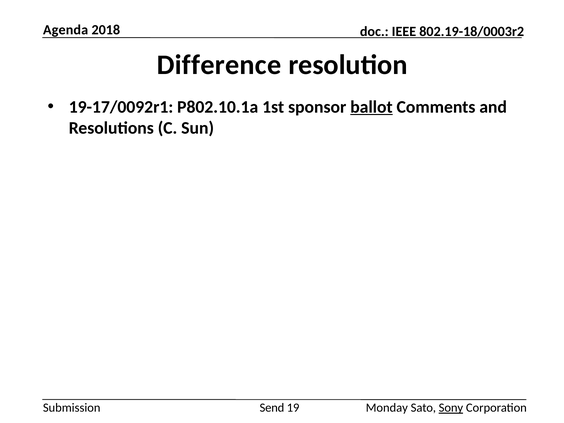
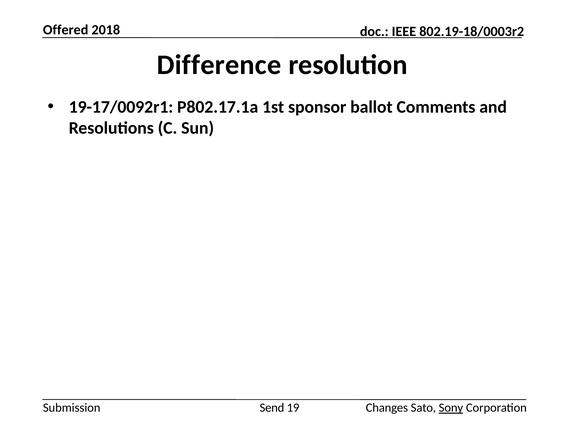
Agenda: Agenda -> Offered
P802.10.1a: P802.10.1a -> P802.17.1a
ballot underline: present -> none
Monday: Monday -> Changes
